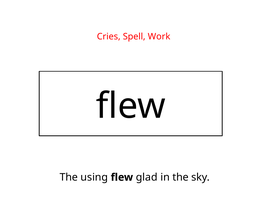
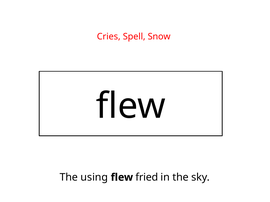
Work: Work -> Snow
glad: glad -> fried
